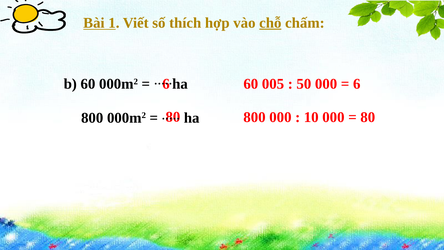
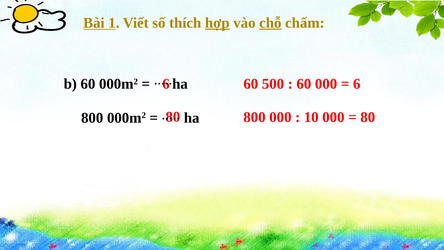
hợp underline: none -> present
005: 005 -> 500
50 at (304, 84): 50 -> 60
